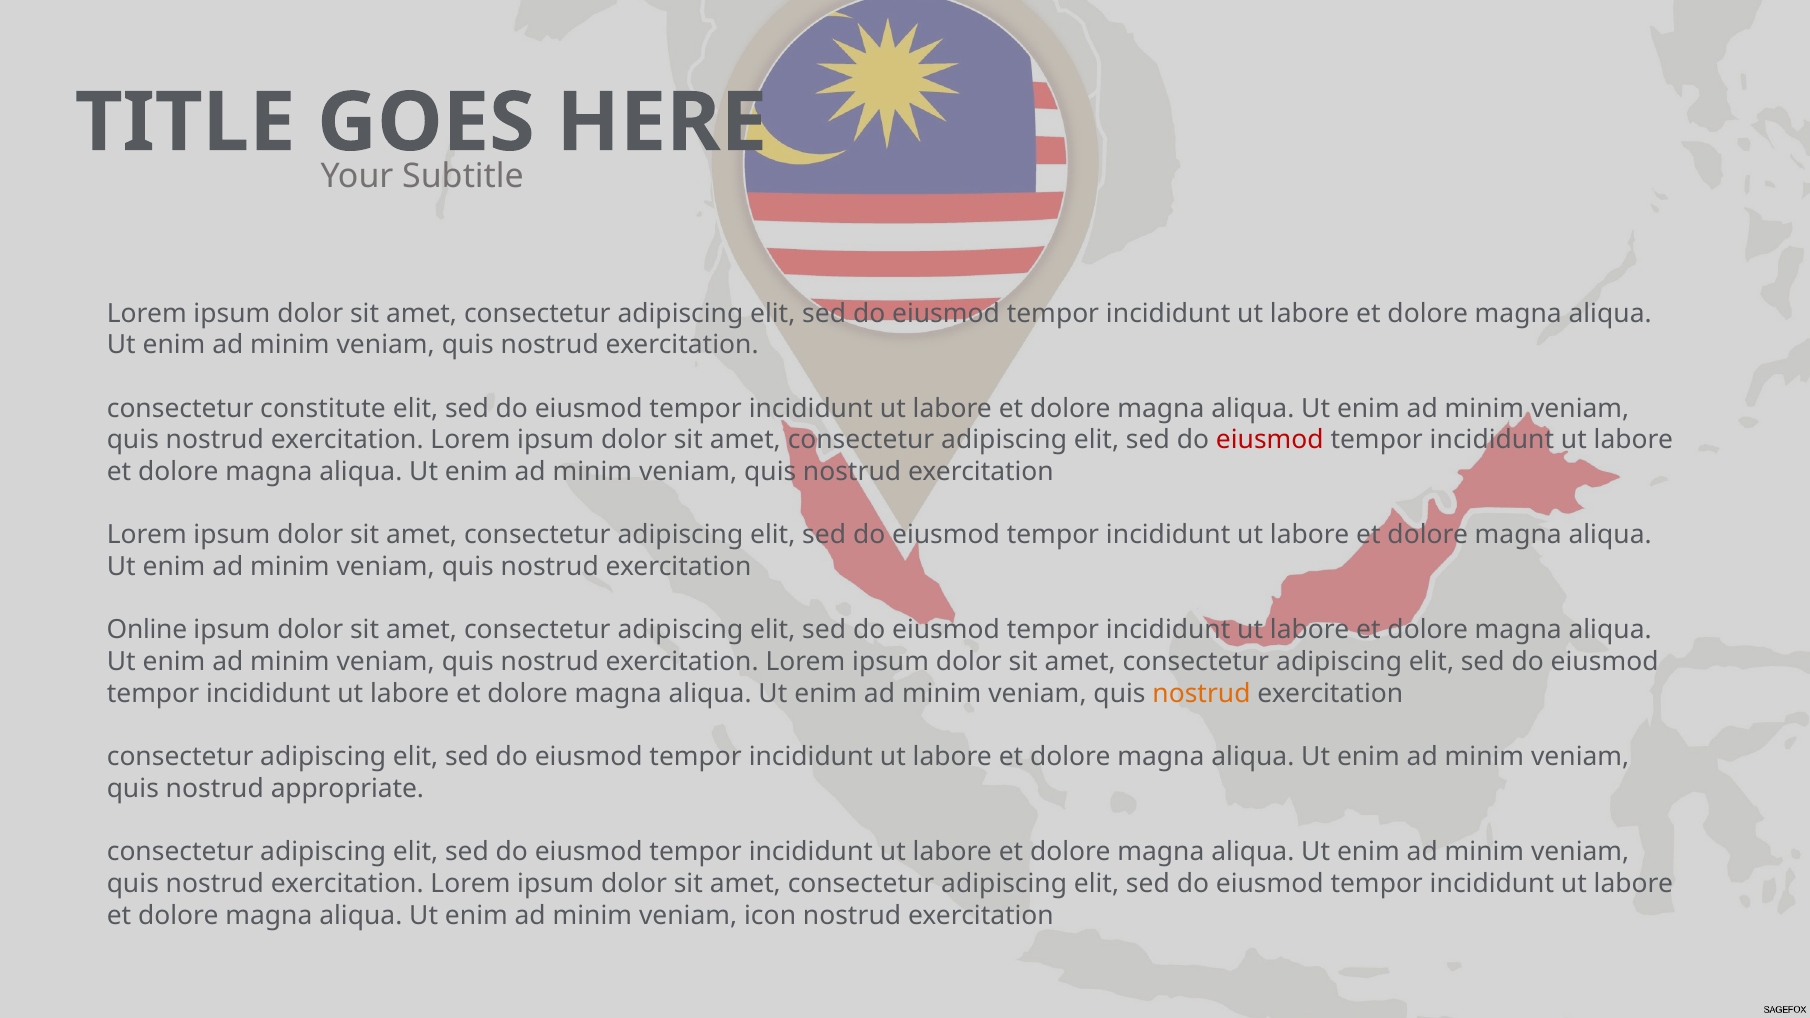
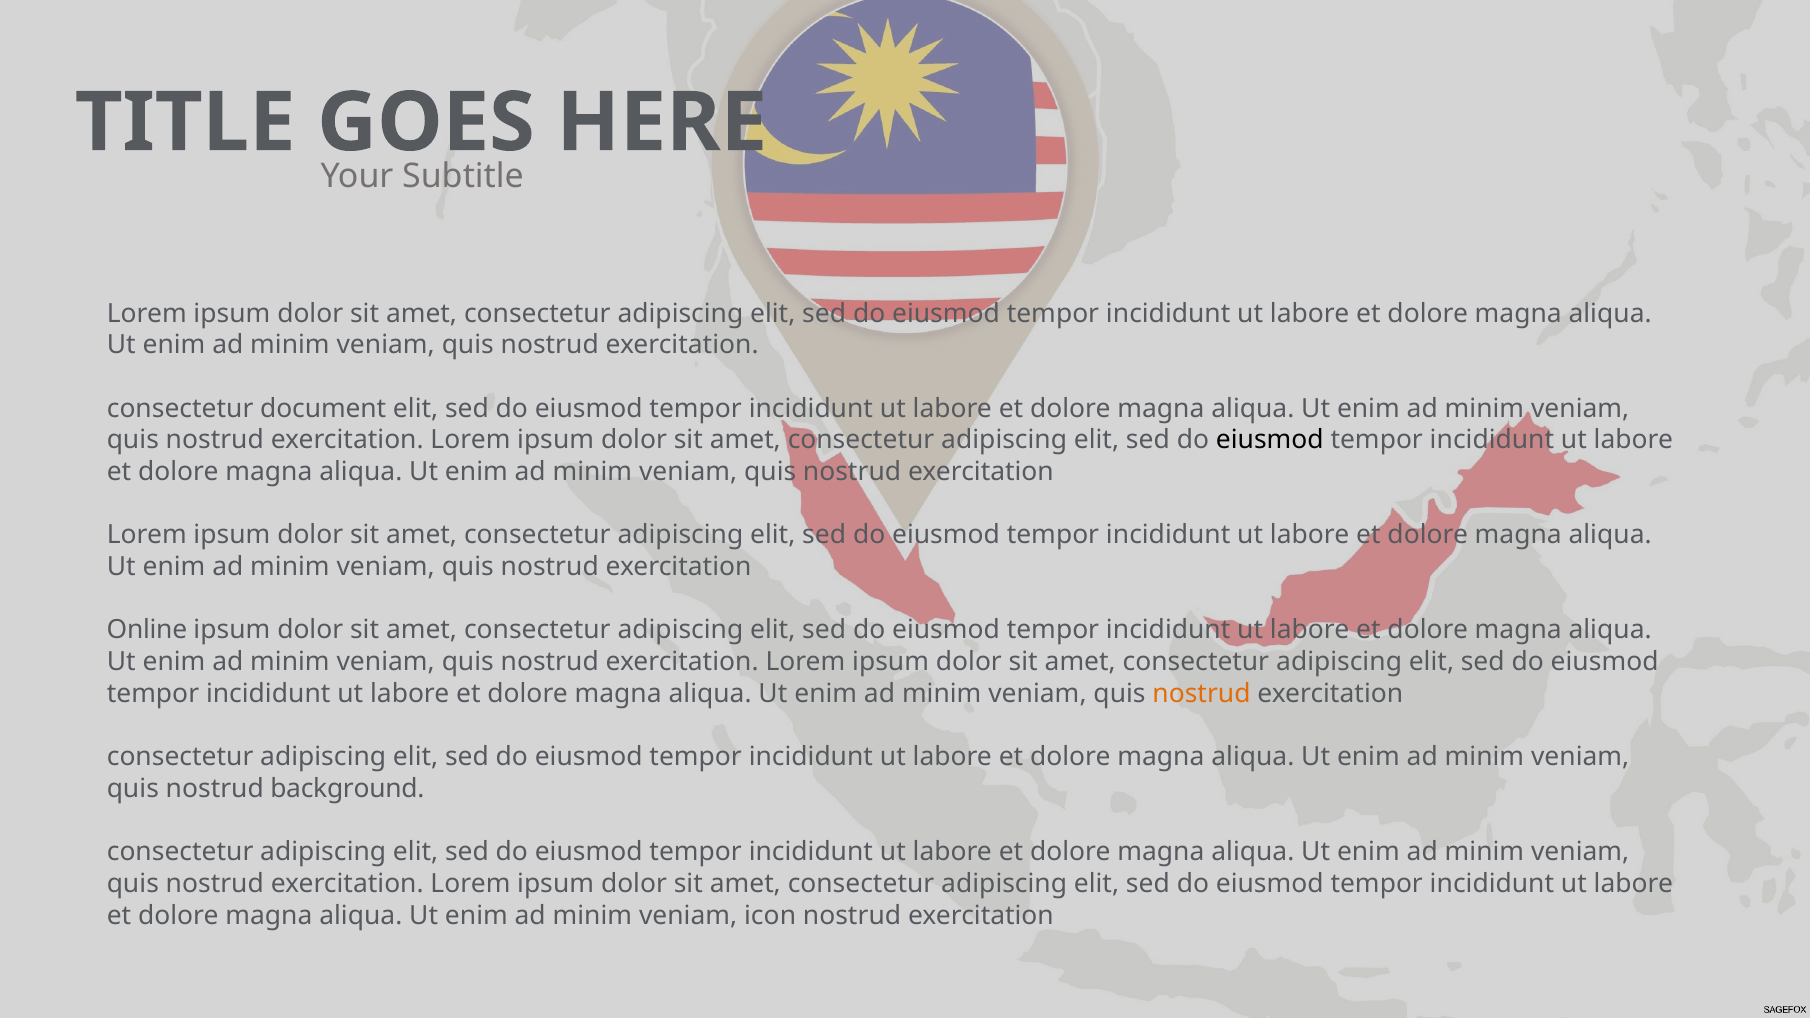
constitute: constitute -> document
eiusmod at (1270, 440) colour: red -> black
appropriate: appropriate -> background
